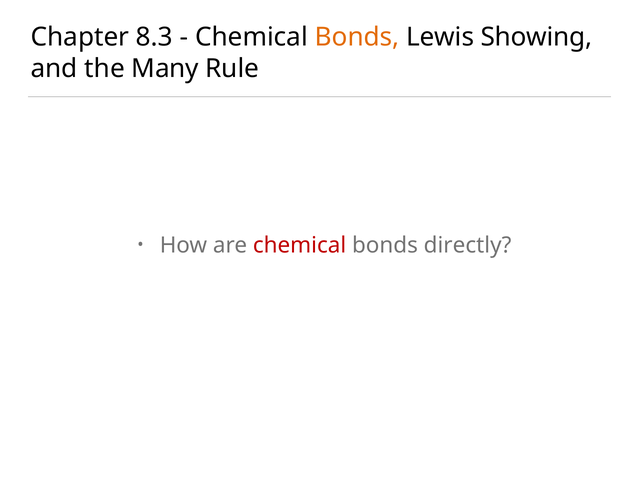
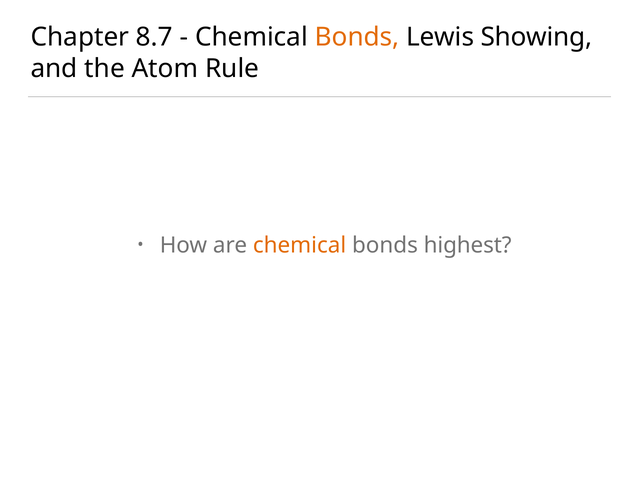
8.3: 8.3 -> 8.7
Many: Many -> Atom
chemical at (300, 245) colour: red -> orange
directly: directly -> highest
